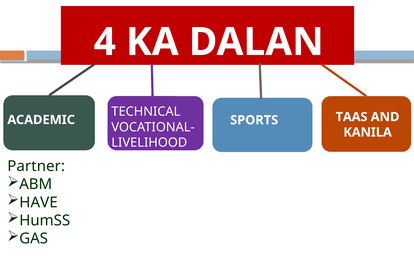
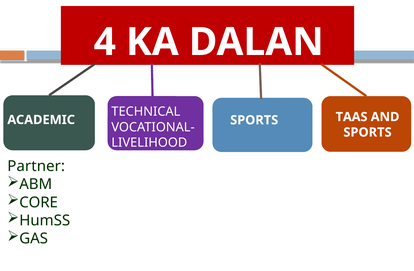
KANILA at (368, 132): KANILA -> SPORTS
HAVE: HAVE -> CORE
